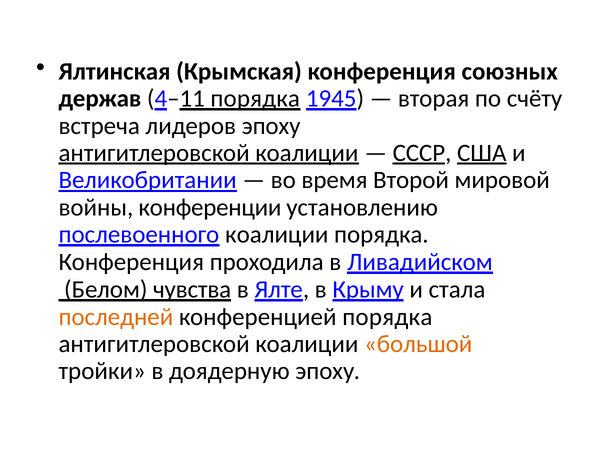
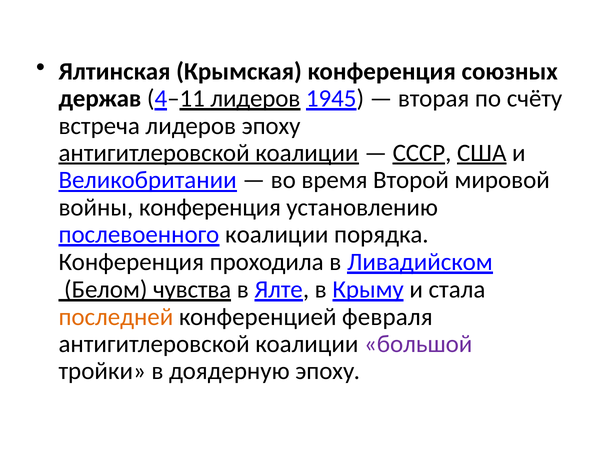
4–11 порядка: порядка -> лидеров
войны конференции: конференции -> конференция
конференцией порядка: порядка -> февраля
большой colour: orange -> purple
